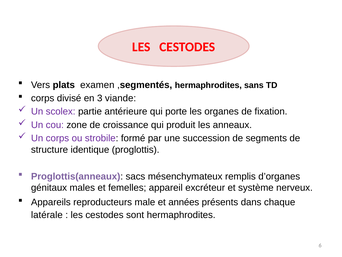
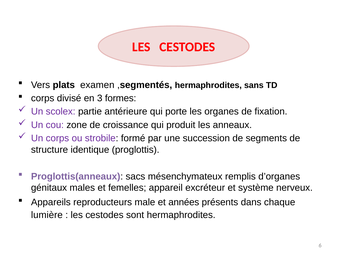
viande: viande -> formes
latérale: latérale -> lumière
